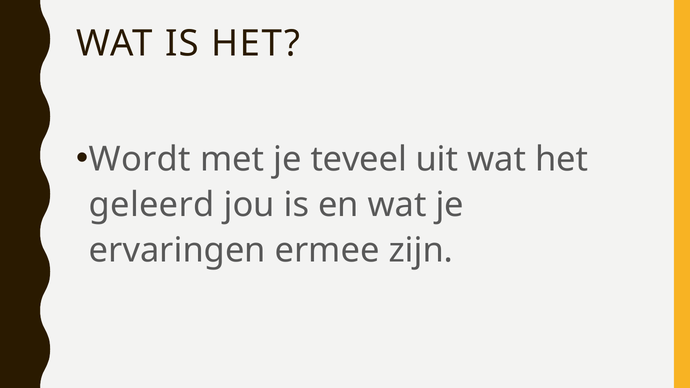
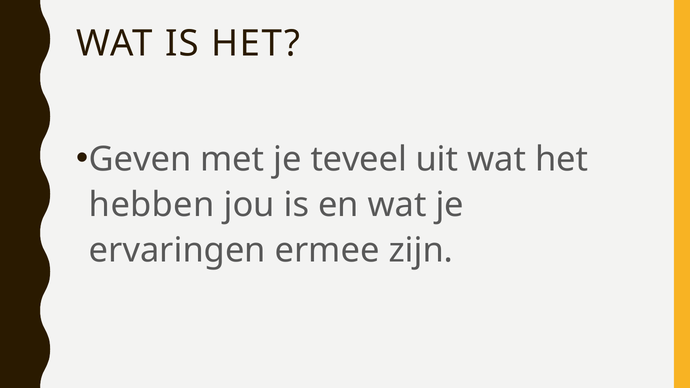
Wordt: Wordt -> Geven
geleerd: geleerd -> hebben
